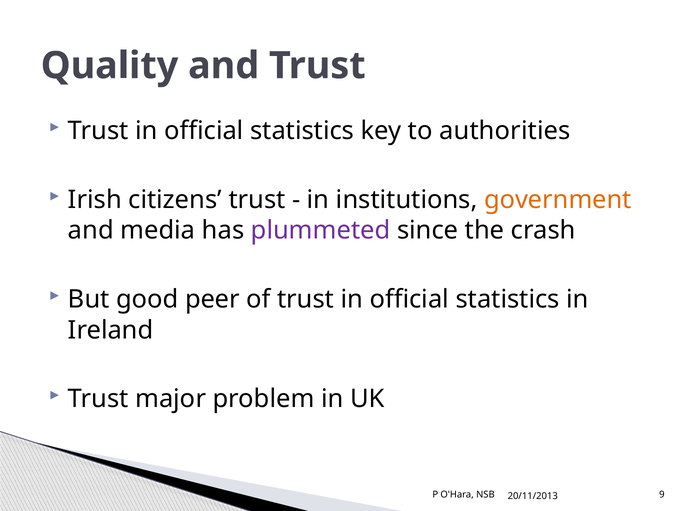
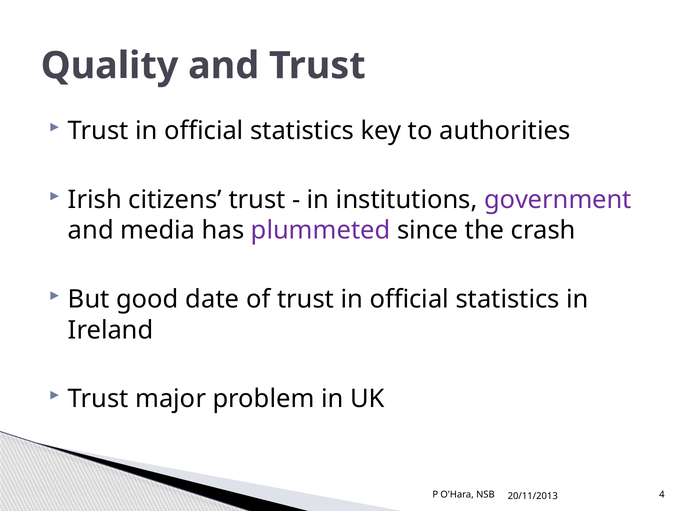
government colour: orange -> purple
peer: peer -> date
9: 9 -> 4
